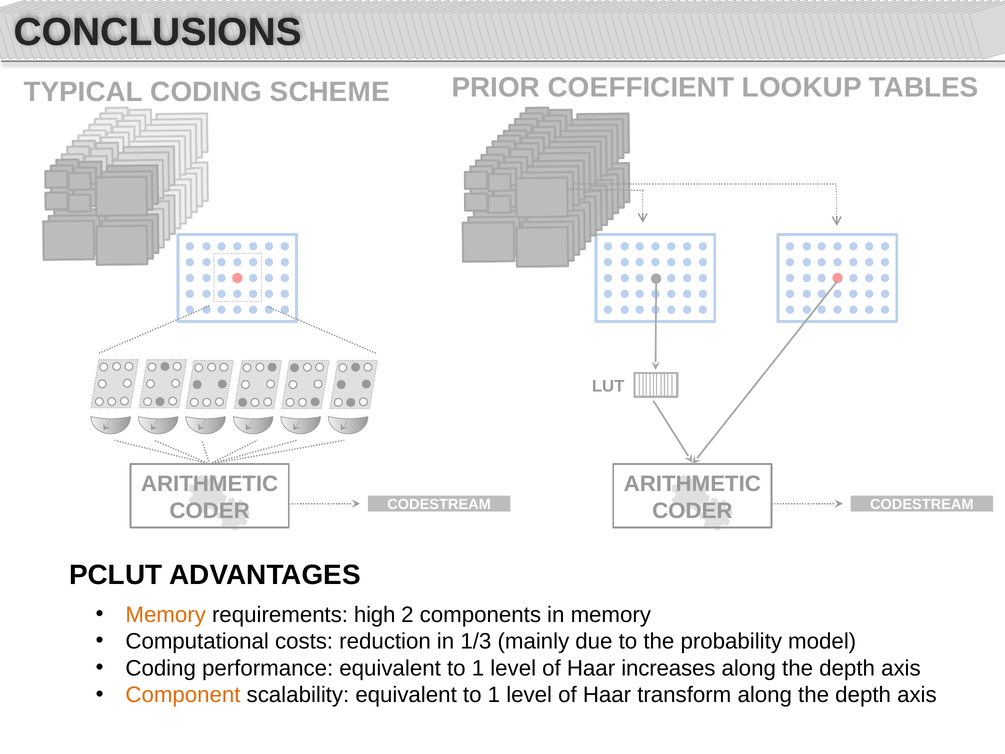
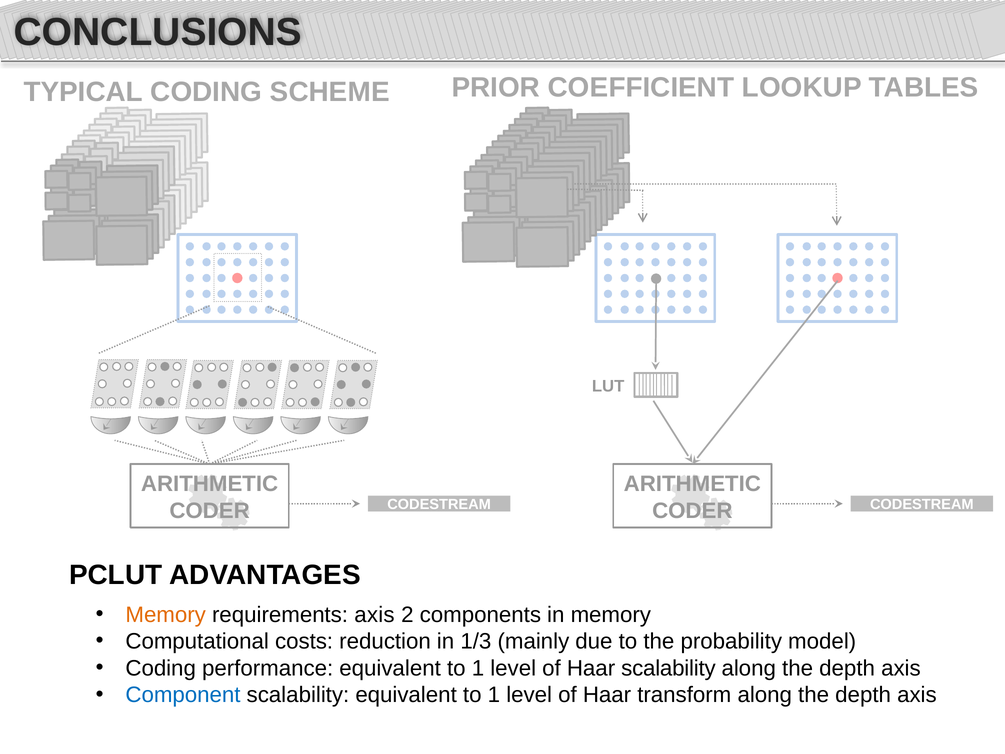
requirements high: high -> axis
Haar increases: increases -> scalability
Component colour: orange -> blue
